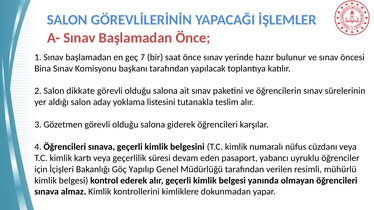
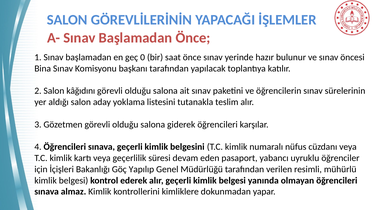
7: 7 -> 0
dikkate: dikkate -> kâğıdını
